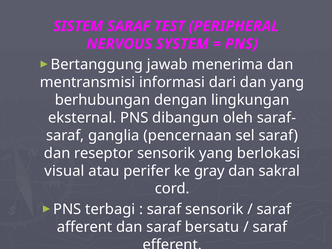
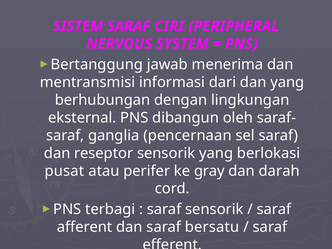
TEST: TEST -> CIRI
visual: visual -> pusat
sakral: sakral -> darah
